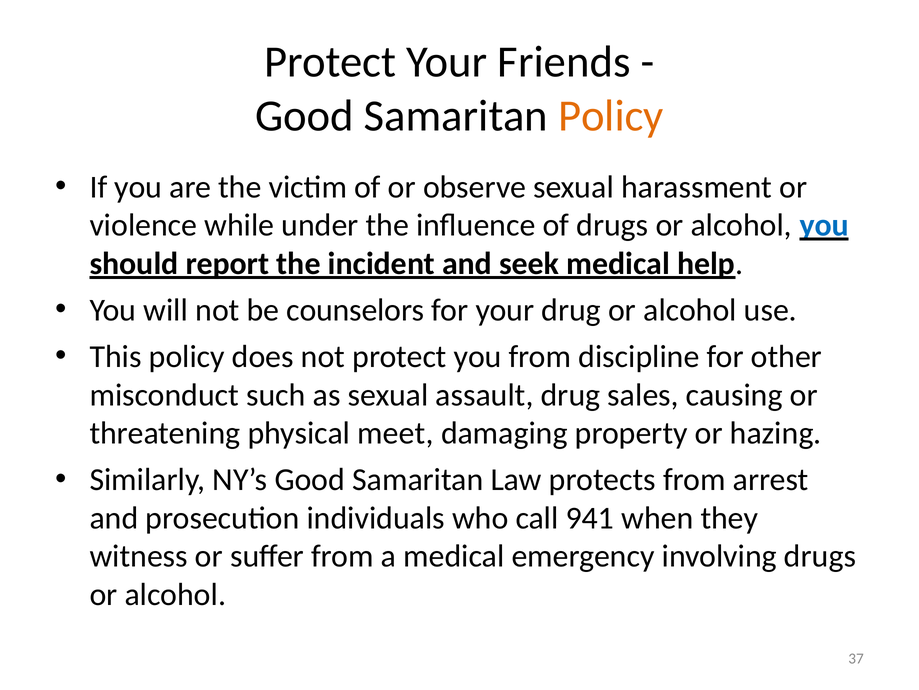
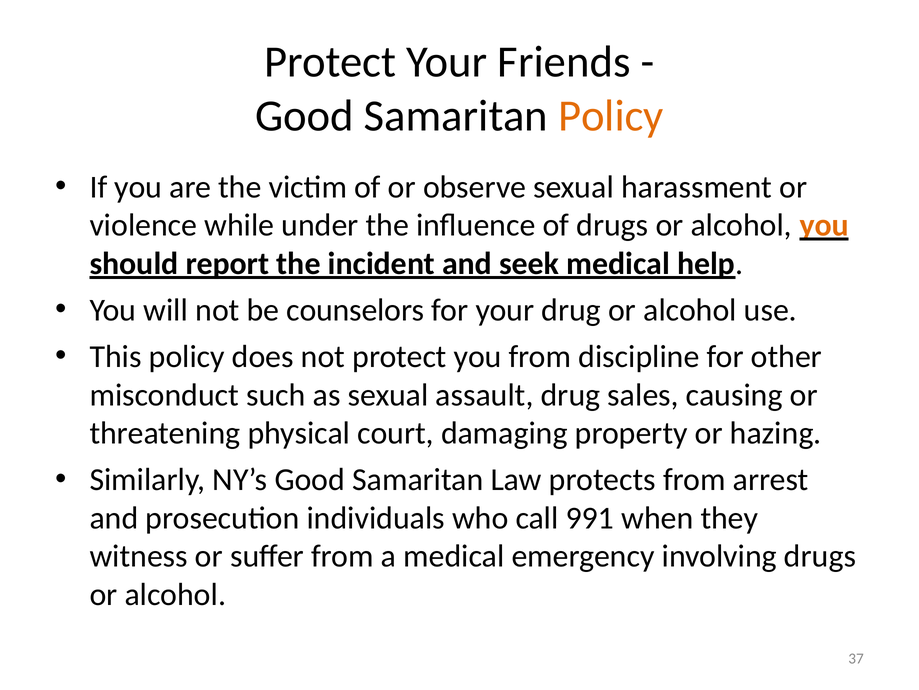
you at (824, 225) colour: blue -> orange
meet: meet -> court
941: 941 -> 991
